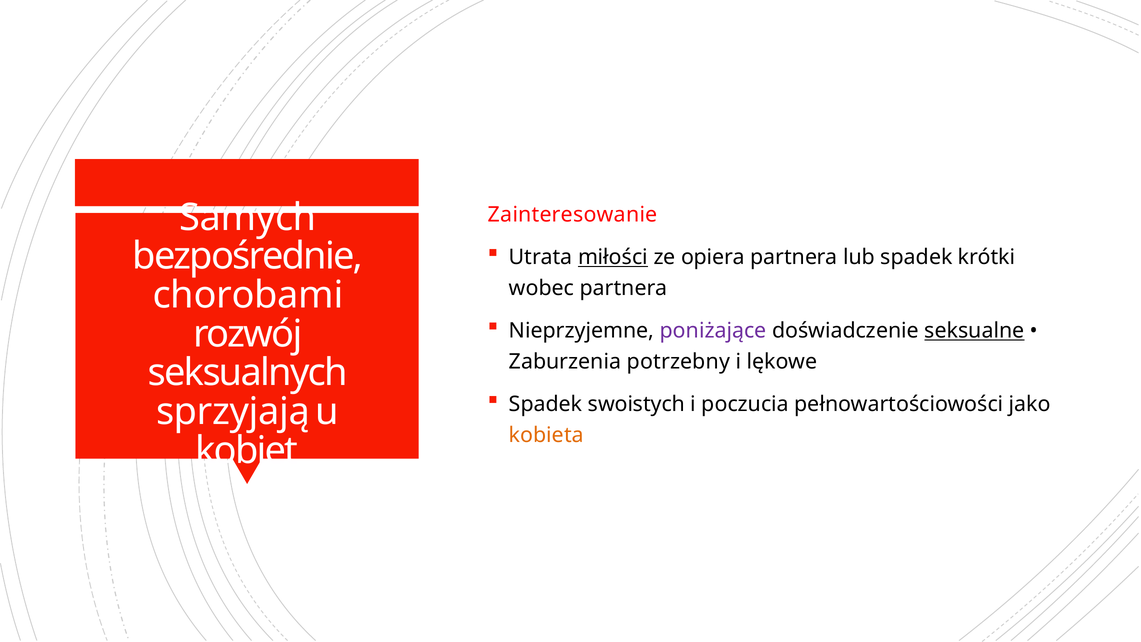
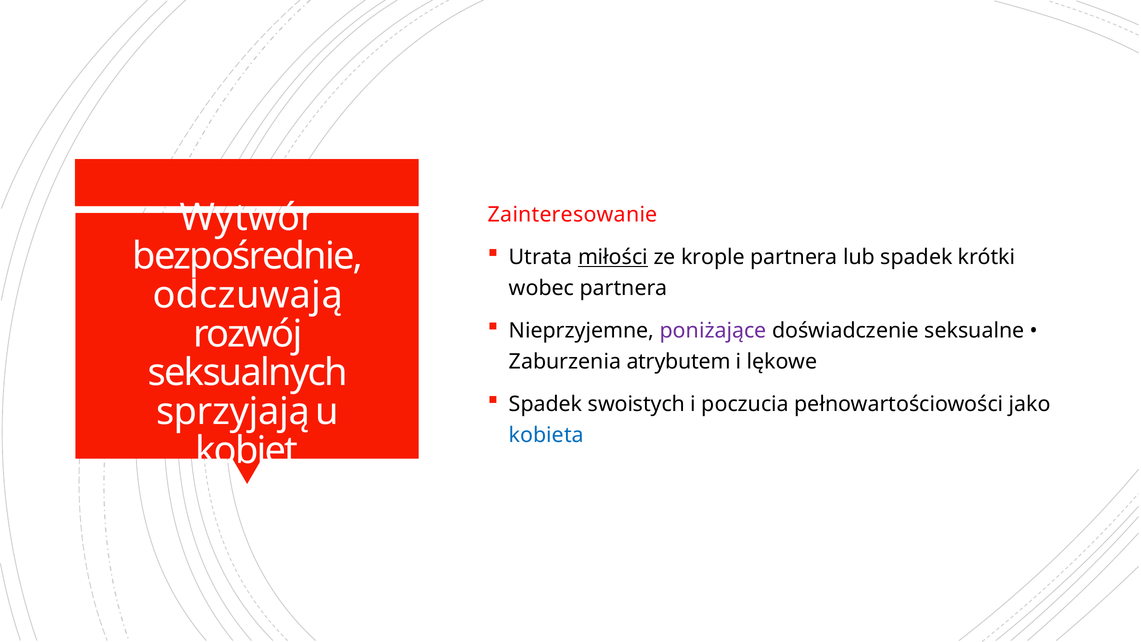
Samych: Samych -> Wytwór
opiera: opiera -> krople
chorobami: chorobami -> odczuwają
seksualne underline: present -> none
potrzebny: potrzebny -> atrybutem
kobieta colour: orange -> blue
